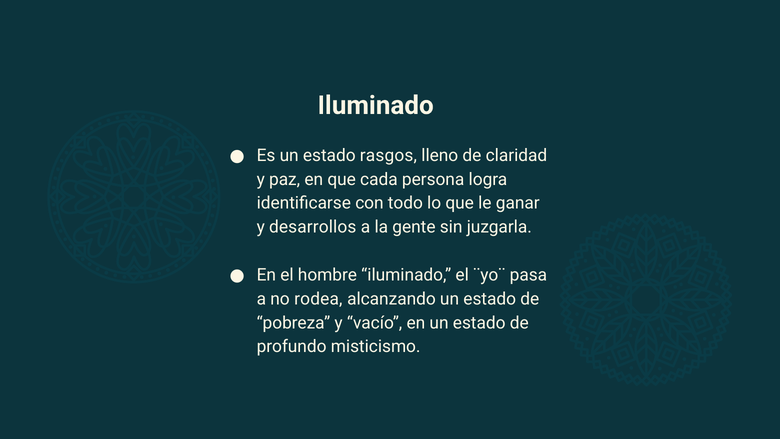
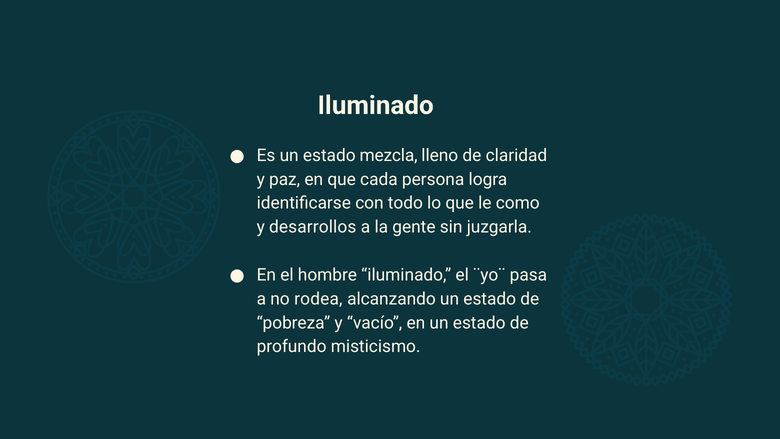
rasgos: rasgos -> mezcla
ganar: ganar -> como
